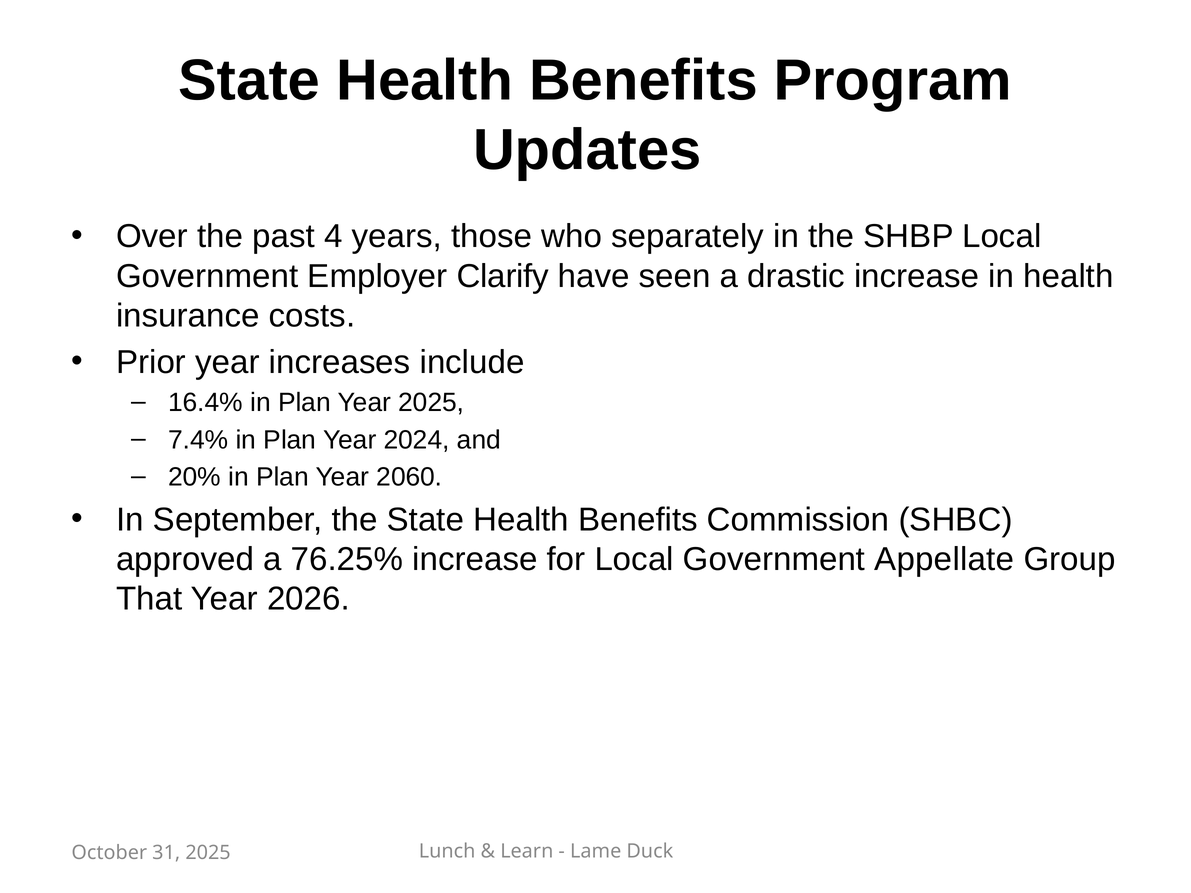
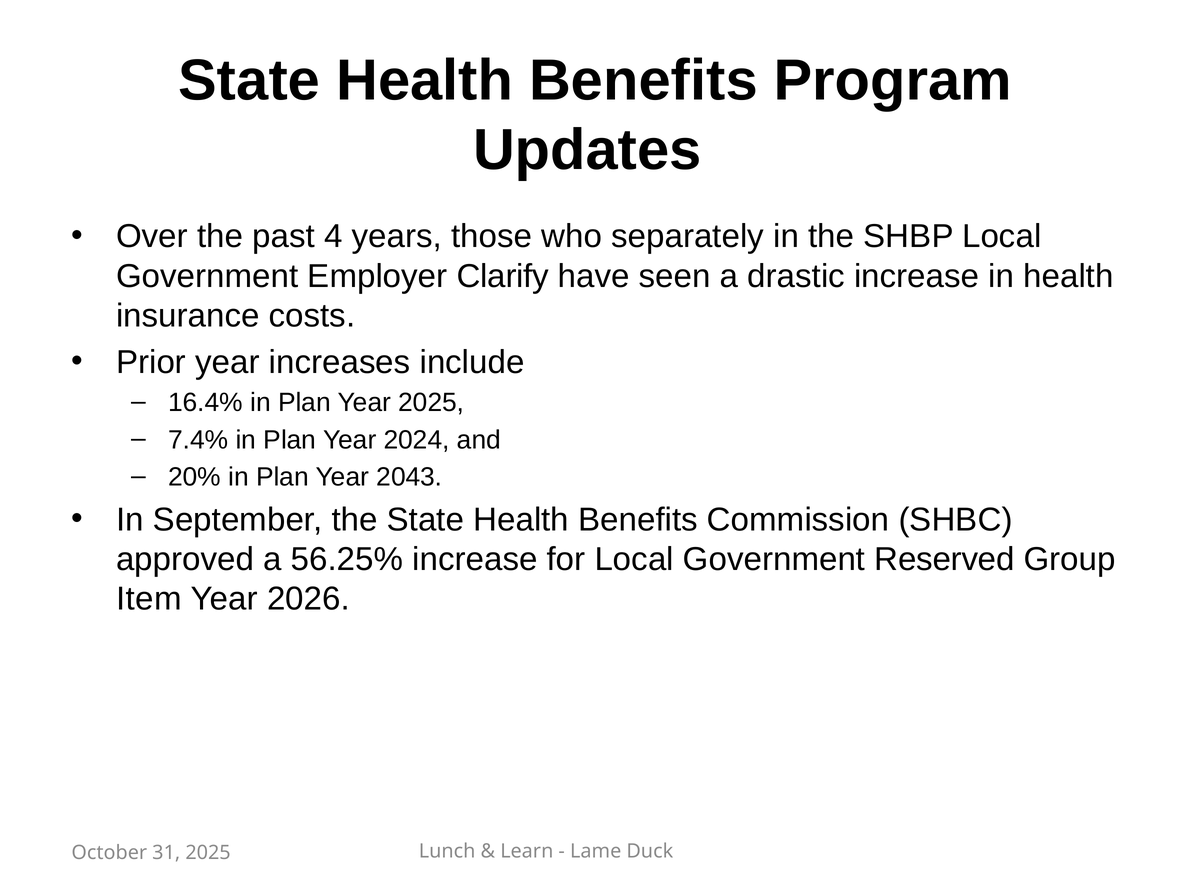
2060: 2060 -> 2043
76.25%: 76.25% -> 56.25%
Appellate: Appellate -> Reserved
That: That -> Item
